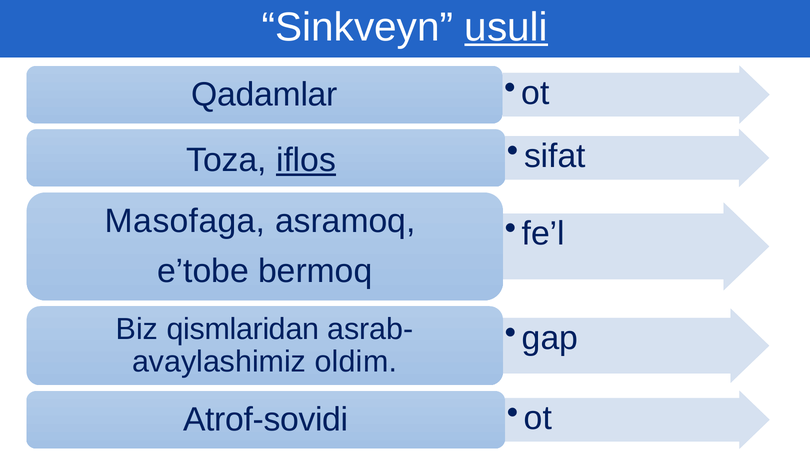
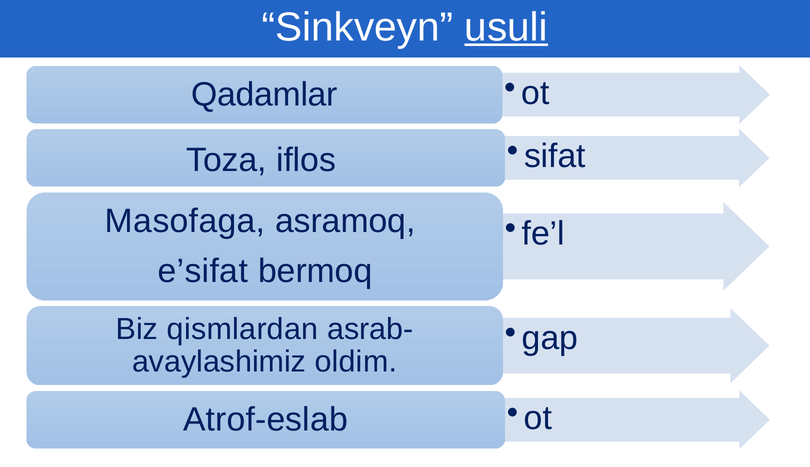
iflos underline: present -> none
e’tobe: e’tobe -> e’sifat
qismlaridan: qismlaridan -> qismlardan
Atrof-sovidi: Atrof-sovidi -> Atrof-eslab
